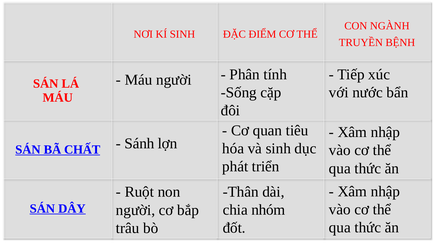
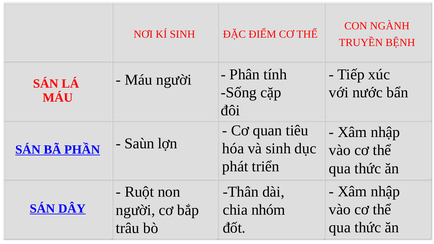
Sánh: Sánh -> Saùn
CHẤT: CHẤT -> PHẦN
